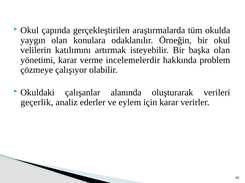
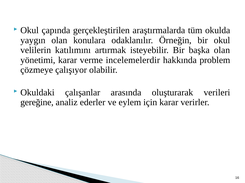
alanında: alanında -> arasında
geçerlik: geçerlik -> gereğine
